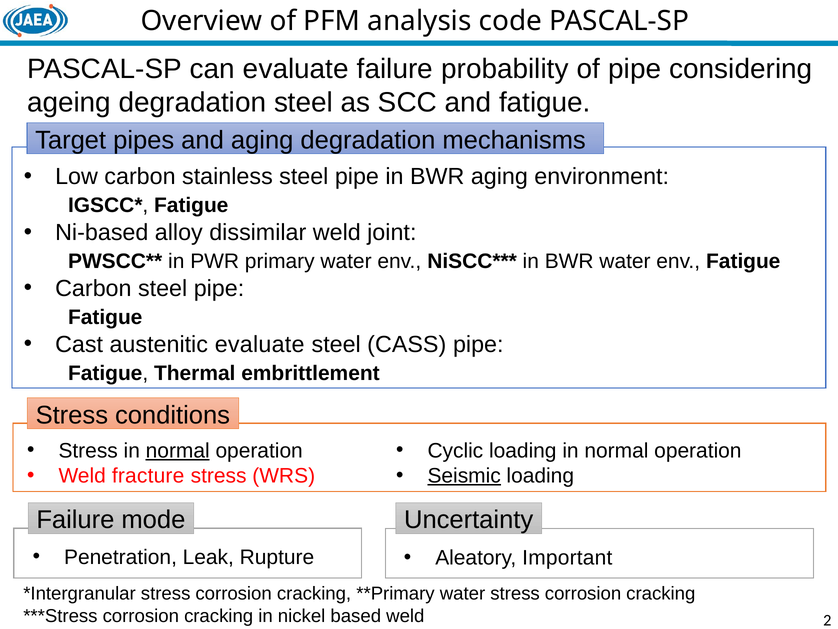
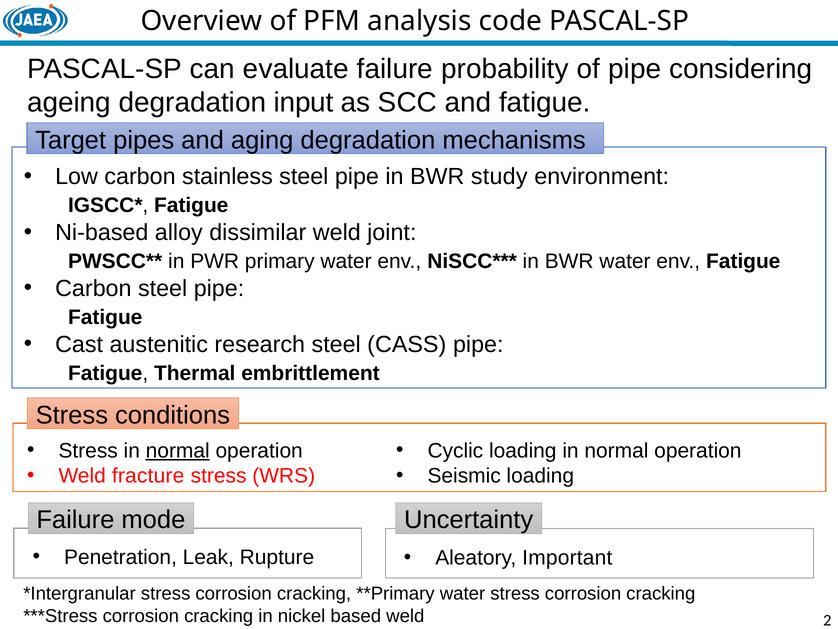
degradation steel: steel -> input
BWR aging: aging -> study
austenitic evaluate: evaluate -> research
Seismic underline: present -> none
